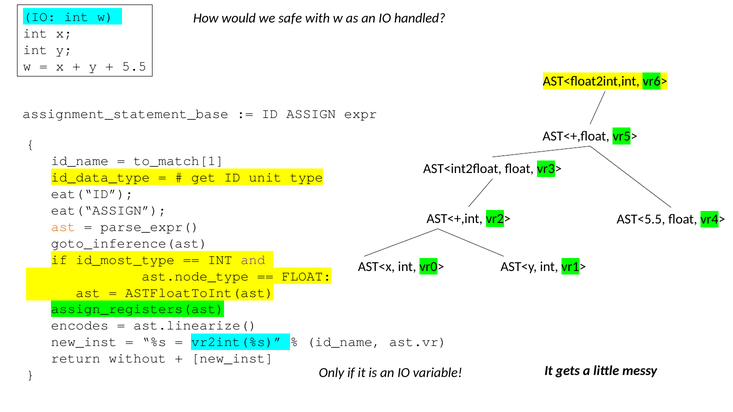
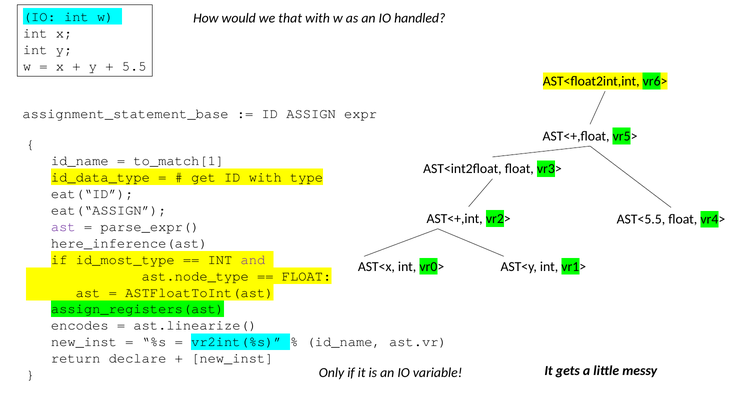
safe: safe -> that
ID unit: unit -> with
ast at (63, 227) colour: orange -> purple
goto_inference(ast: goto_inference(ast -> here_inference(ast
without: without -> declare
